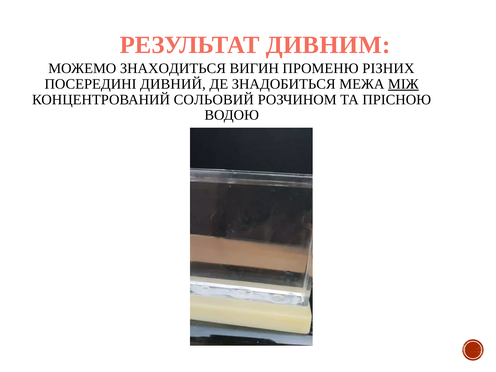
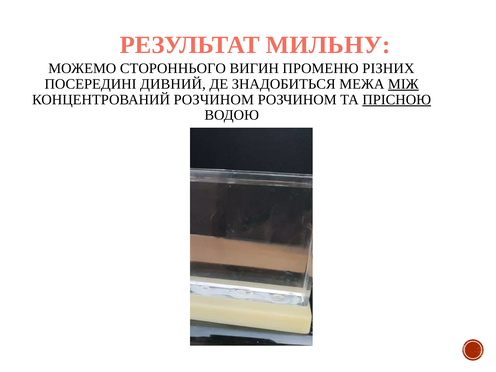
ДИВНИМ: ДИВНИМ -> МИЛЬНУ
ЗНАХОДИТЬСЯ: ЗНАХОДИТЬСЯ -> СТОРОННЬОГО
КОНЦЕНТРОВАНИЙ СОЛЬОВИЙ: СОЛЬОВИЙ -> РОЗЧИНОМ
ПРІСНОЮ underline: none -> present
